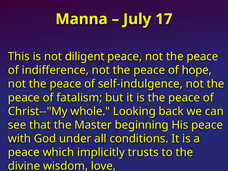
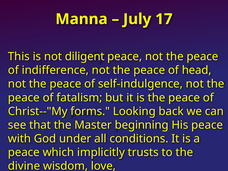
hope: hope -> head
whole: whole -> forms
